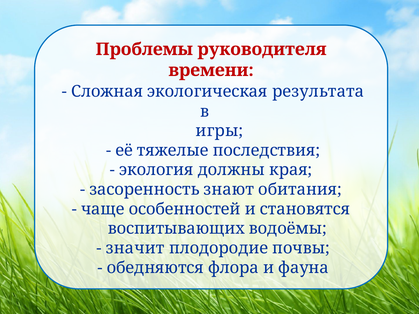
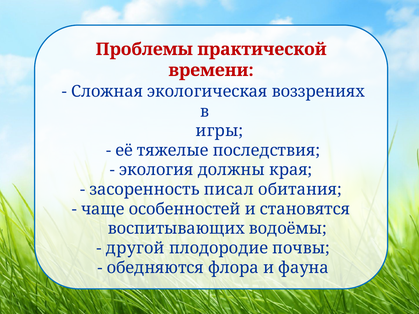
руководителя: руководителя -> практической
результата: результата -> воззрениях
знают: знают -> писал
значит: значит -> другой
